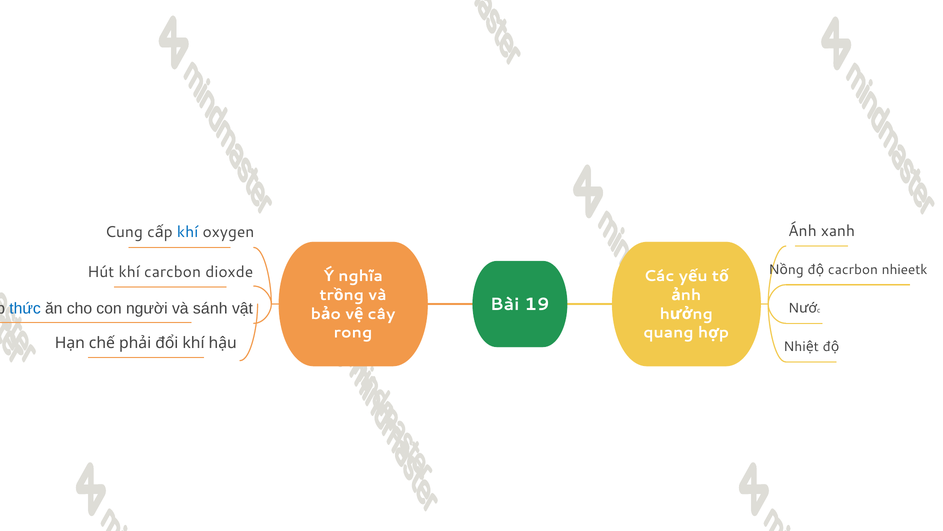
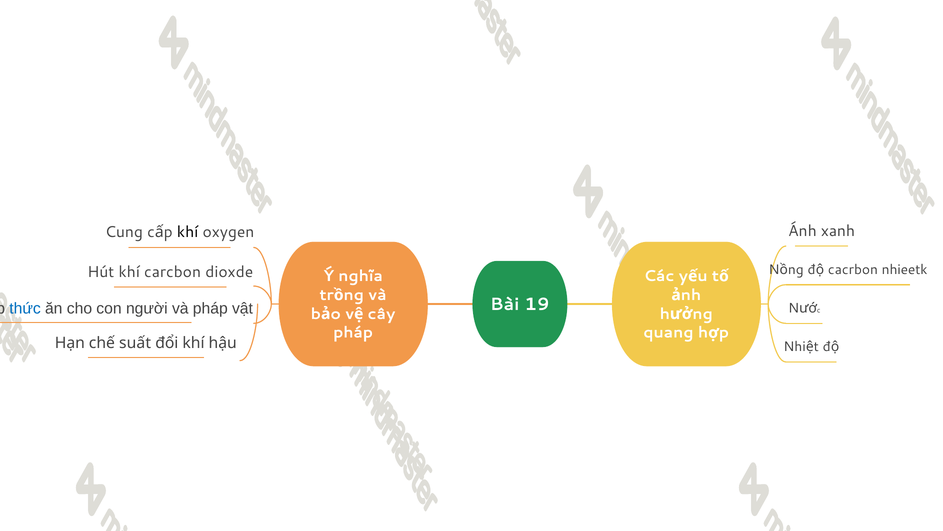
khí at (188, 232) colour: blue -> black
và sánh: sánh -> pháp
rong at (353, 332): rong -> pháp
phải: phải -> suất
